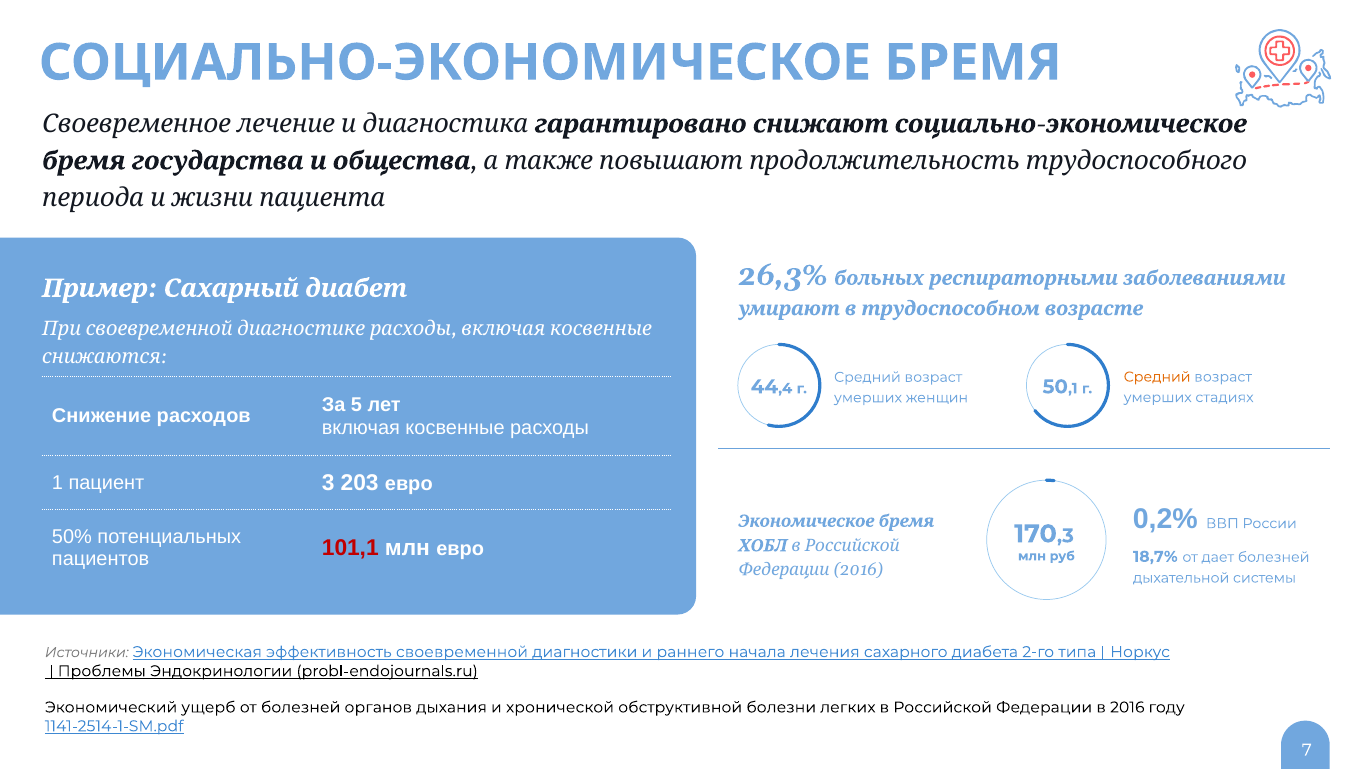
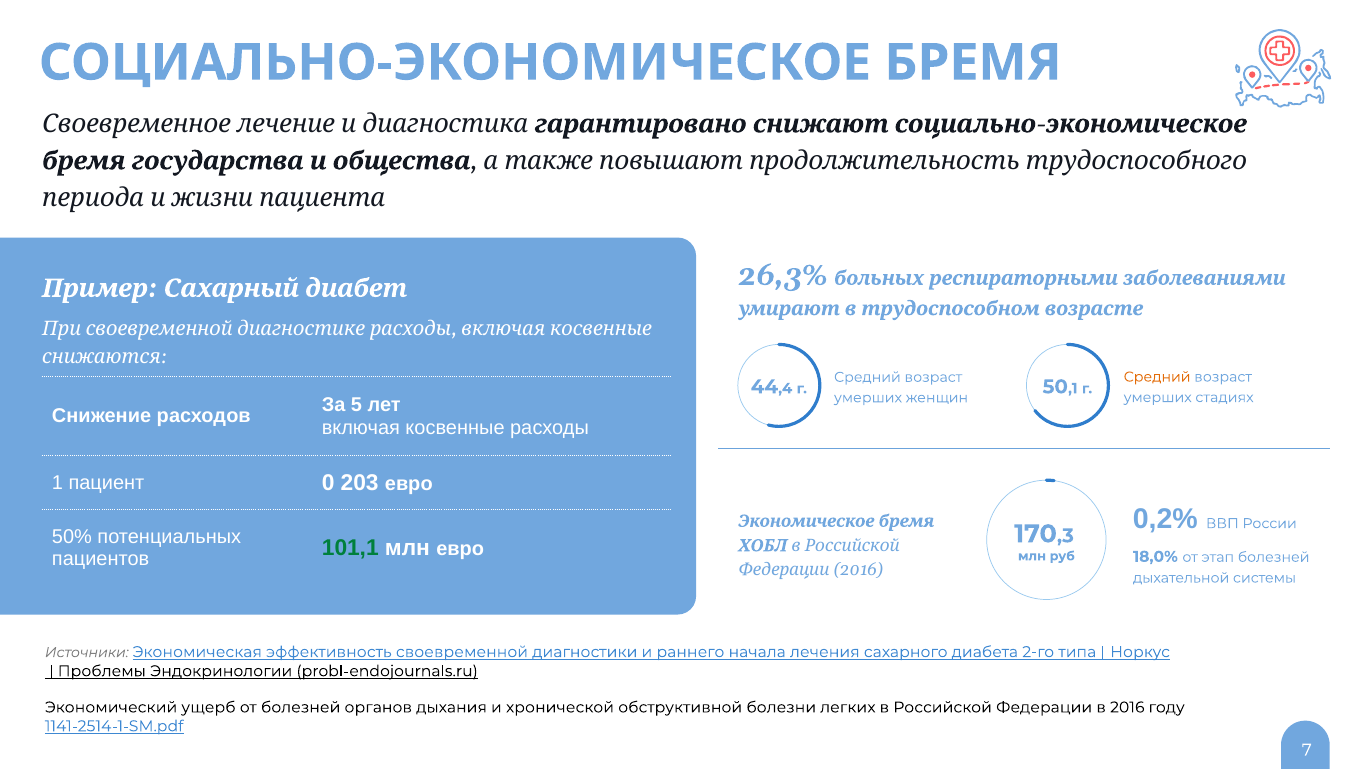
3: 3 -> 0
101,1 colour: red -> green
18,7%: 18,7% -> 18,0%
дает: дает -> этап
